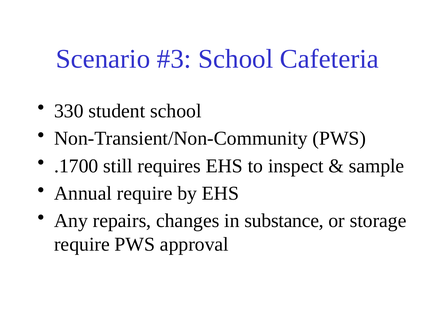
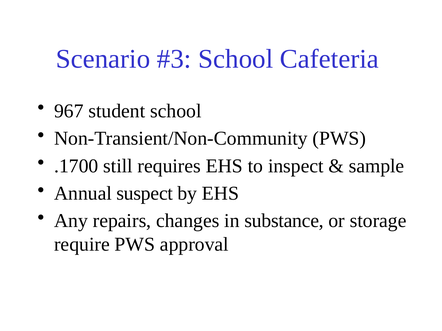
330: 330 -> 967
Annual require: require -> suspect
